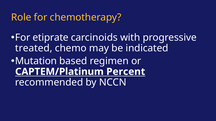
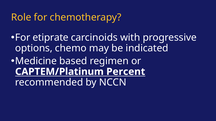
treated: treated -> options
Mutation: Mutation -> Medicine
